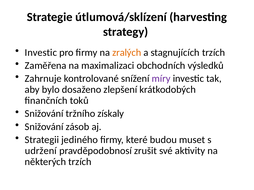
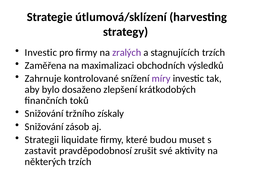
zralých colour: orange -> purple
jediného: jediného -> liquidate
udržení: udržení -> zastavit
